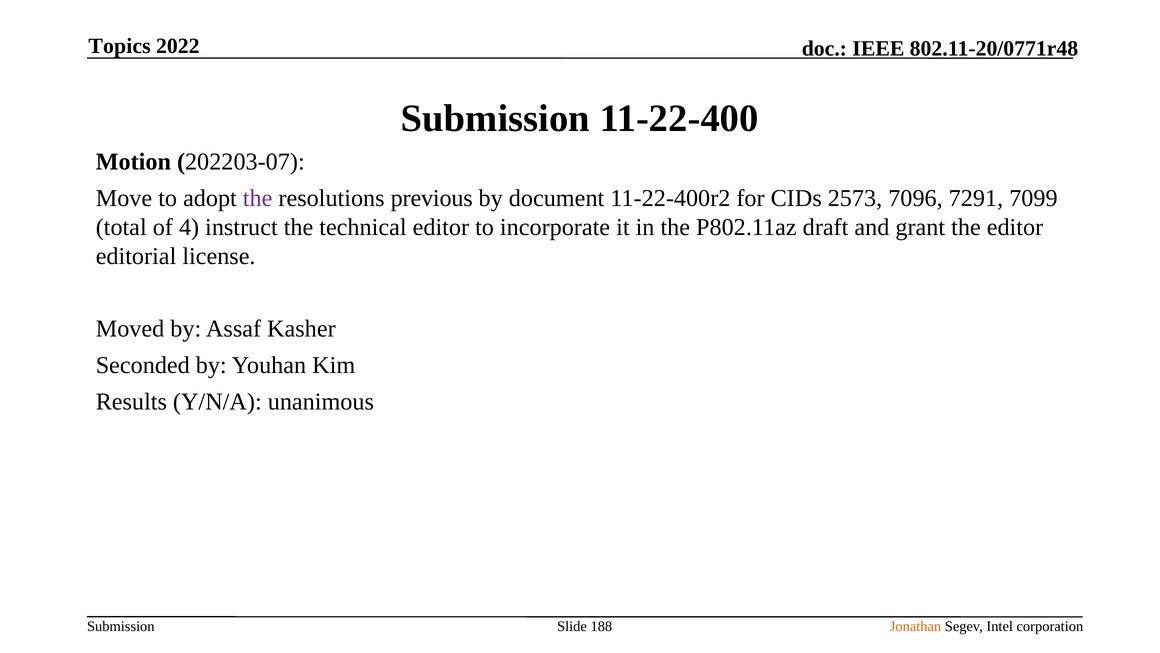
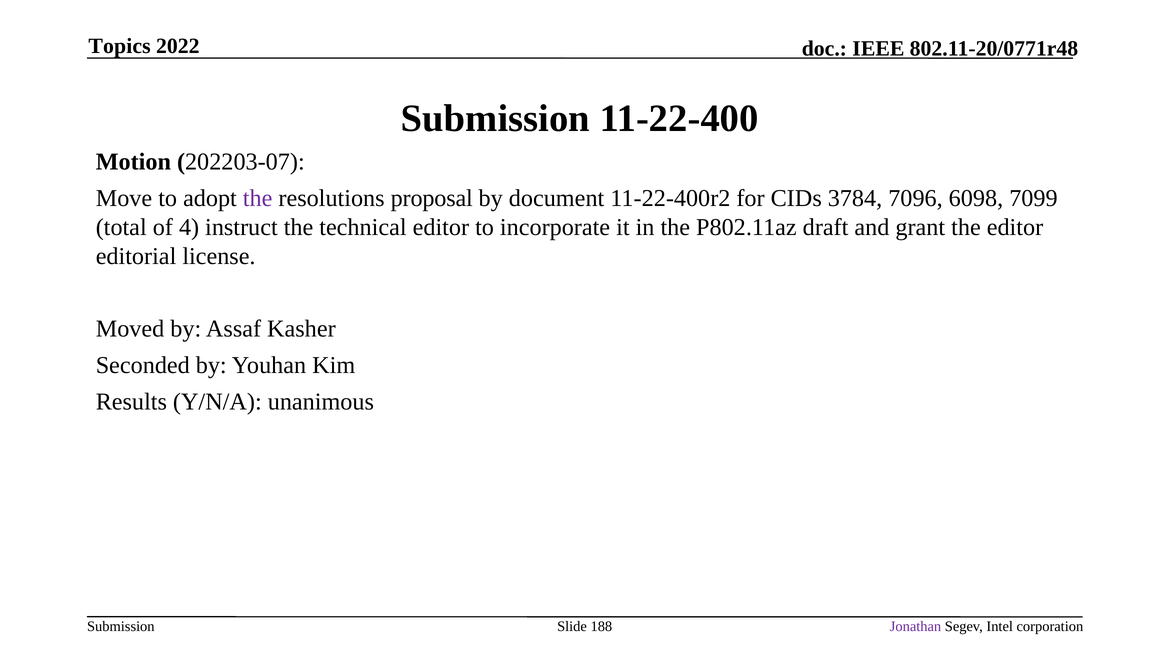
previous: previous -> proposal
2573: 2573 -> 3784
7291: 7291 -> 6098
Jonathan colour: orange -> purple
